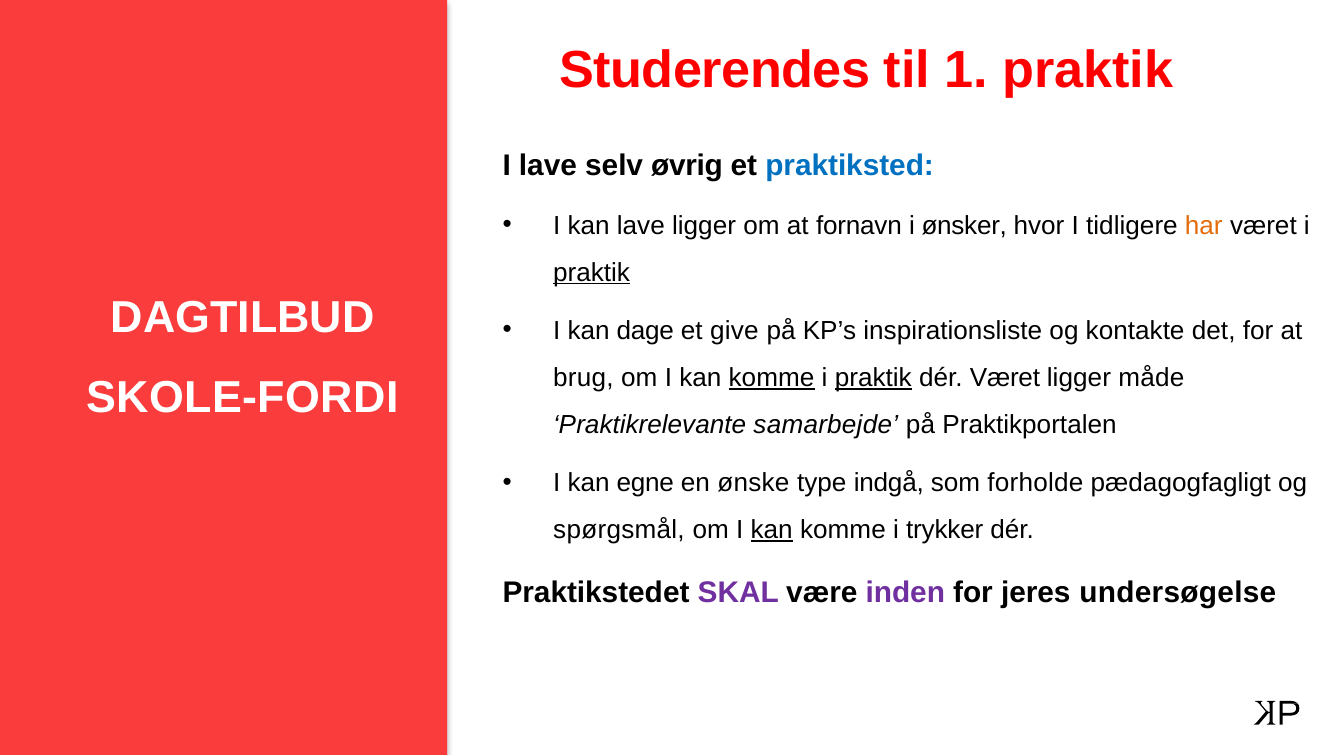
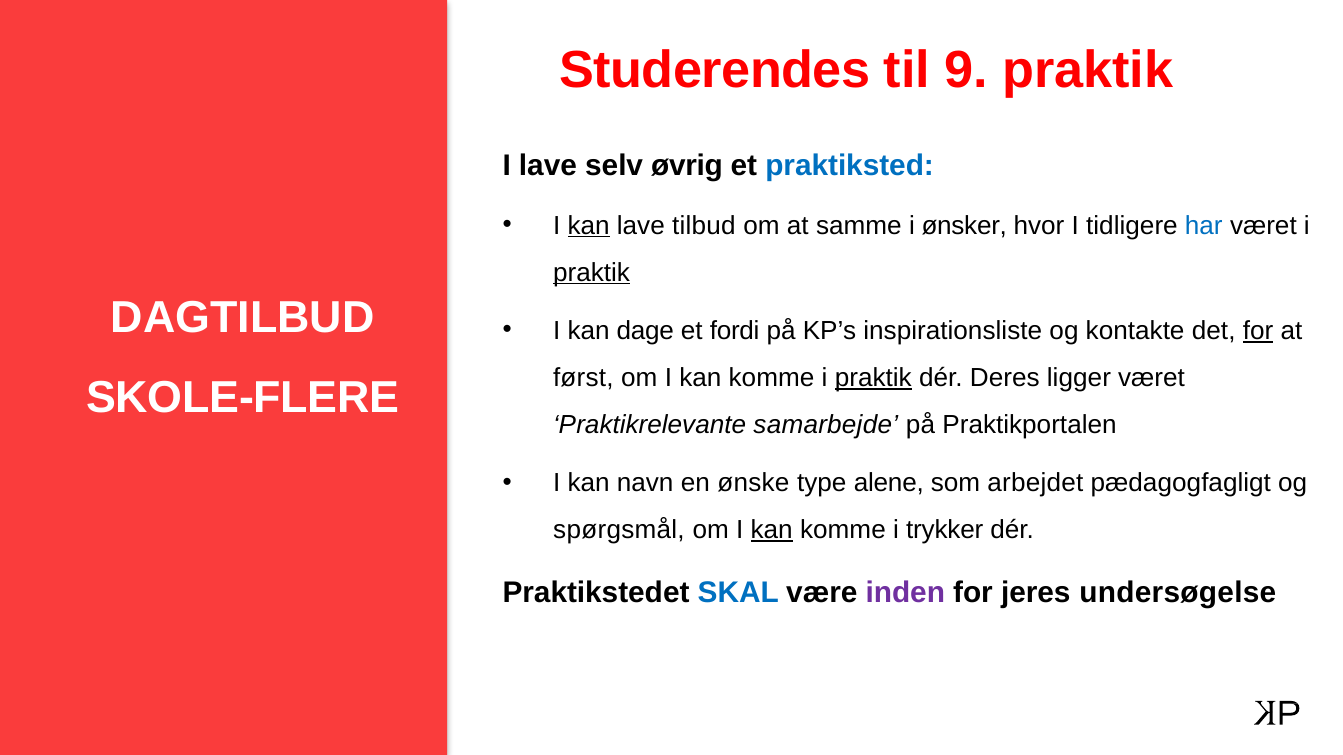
1: 1 -> 9
kan at (589, 226) underline: none -> present
lave ligger: ligger -> tilbud
fornavn: fornavn -> samme
har colour: orange -> blue
give: give -> fordi
for at (1258, 331) underline: none -> present
brug: brug -> først
komme at (772, 378) underline: present -> none
dér Været: Været -> Deres
ligger måde: måde -> været
SKOLE-FORDI: SKOLE-FORDI -> SKOLE-FLERE
egne: egne -> navn
indgå: indgå -> alene
forholde: forholde -> arbejdet
SKAL colour: purple -> blue
